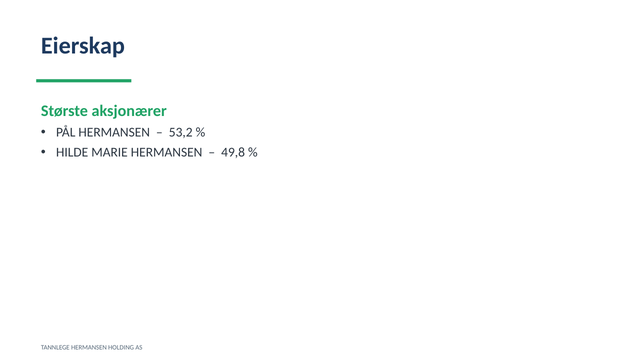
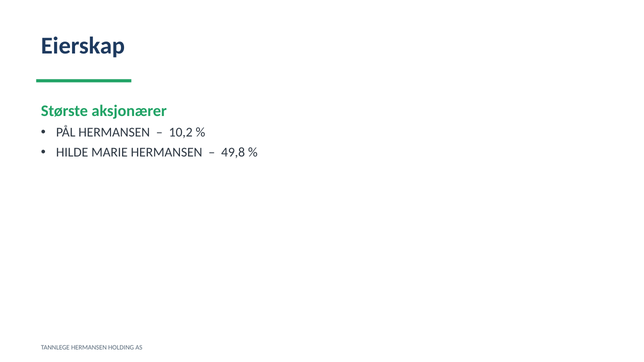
53,2: 53,2 -> 10,2
